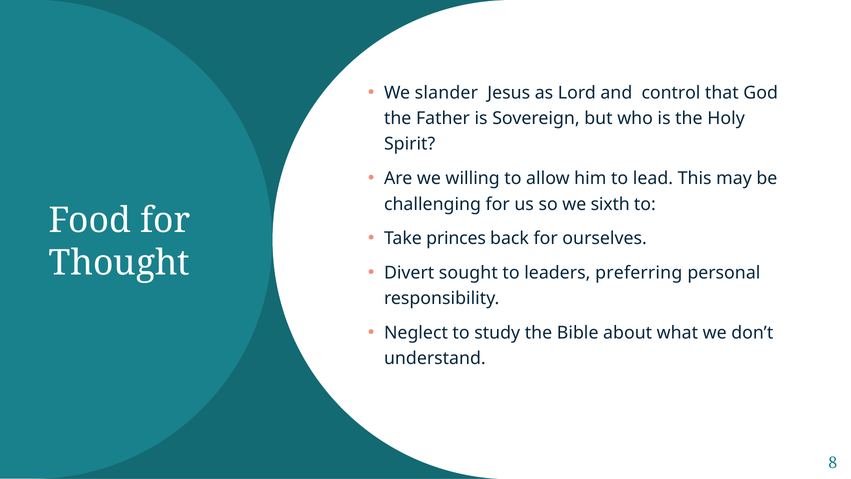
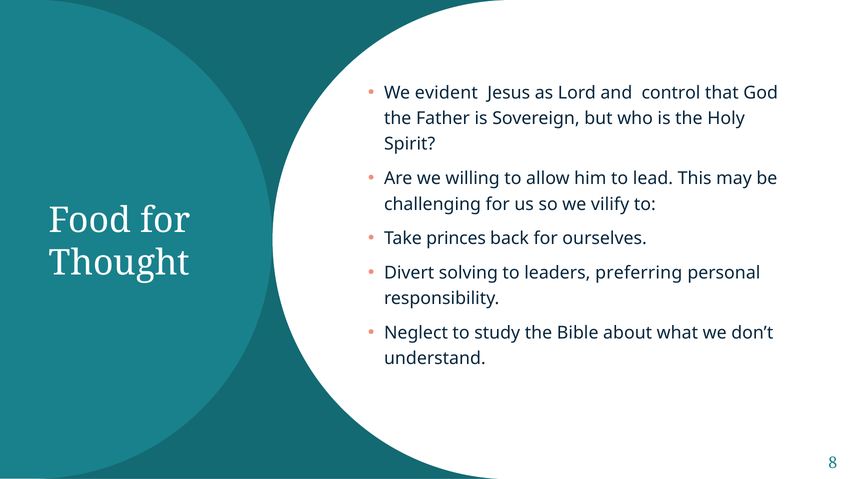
slander: slander -> evident
sixth: sixth -> vilify
sought: sought -> solving
